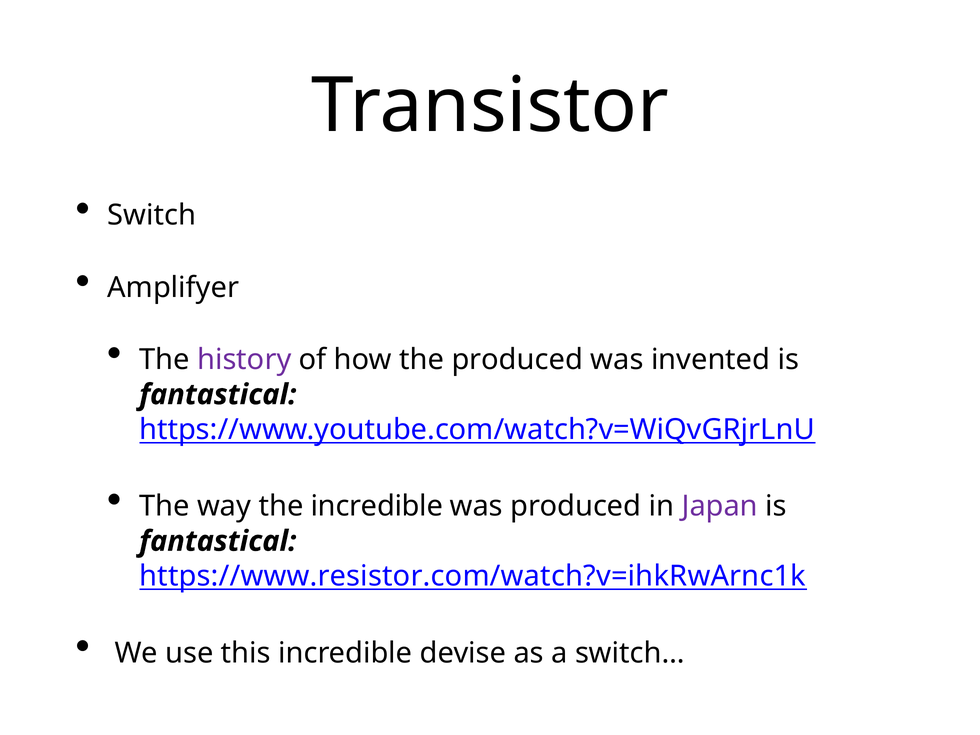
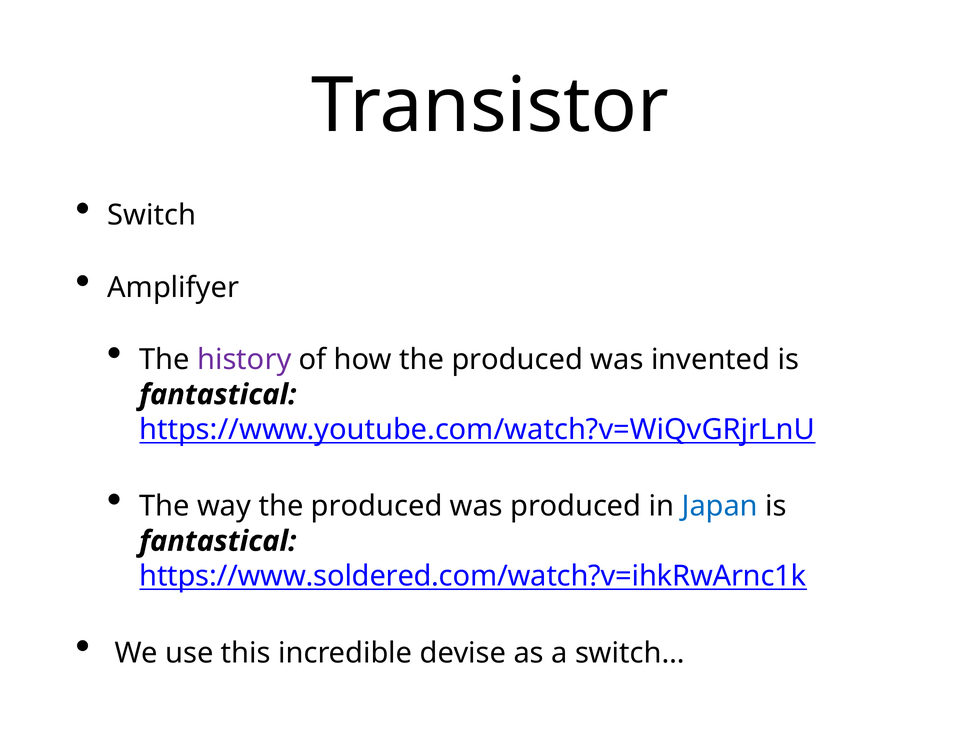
way the incredible: incredible -> produced
Japan colour: purple -> blue
https://www.resistor.com/watch?v=ihkRwArnc1k: https://www.resistor.com/watch?v=ihkRwArnc1k -> https://www.soldered.com/watch?v=ihkRwArnc1k
